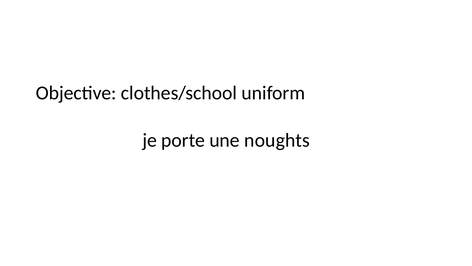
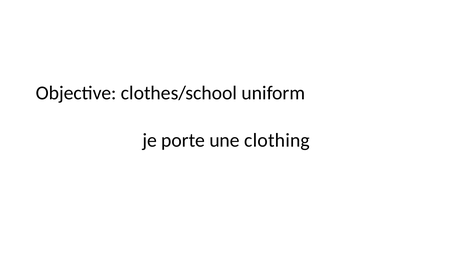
noughts: noughts -> clothing
